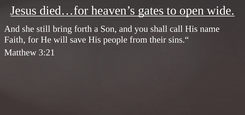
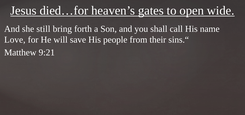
Faith: Faith -> Love
3:21: 3:21 -> 9:21
